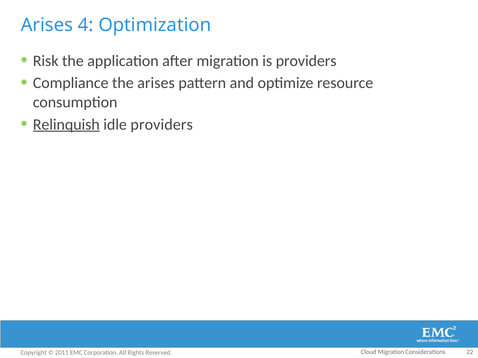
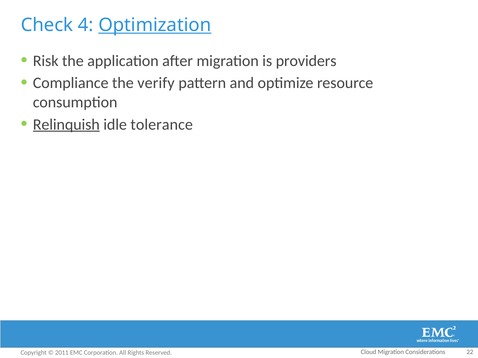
Arises at (47, 25): Arises -> Check
Optimization underline: none -> present
the arises: arises -> verify
idle providers: providers -> tolerance
